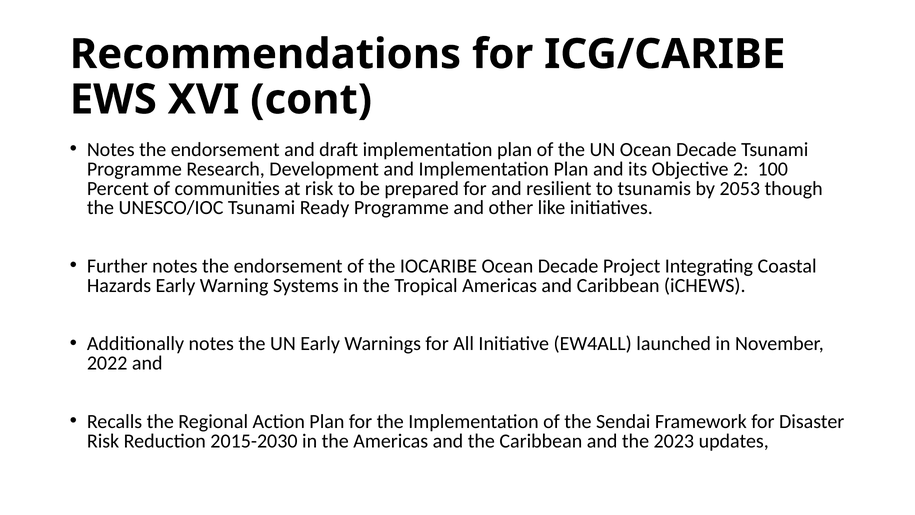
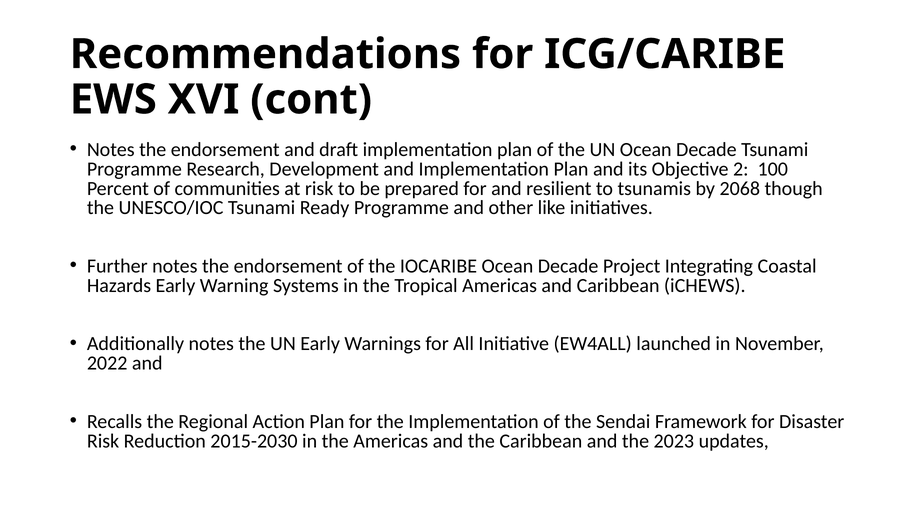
2053: 2053 -> 2068
